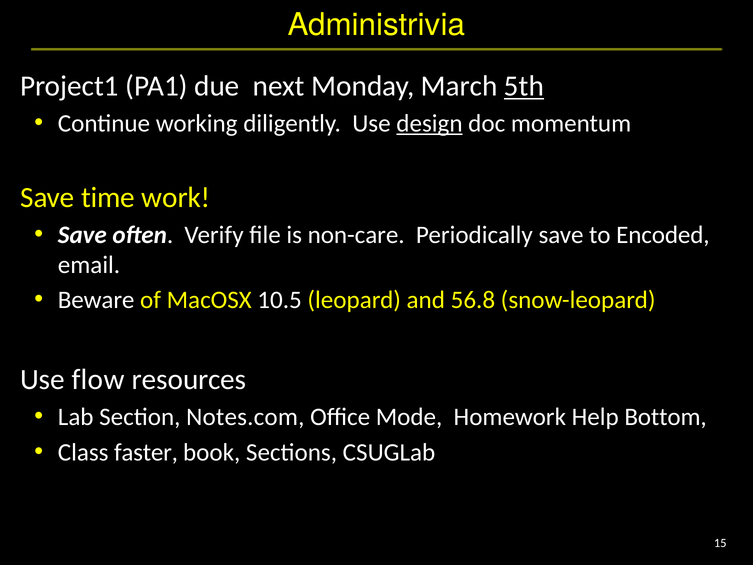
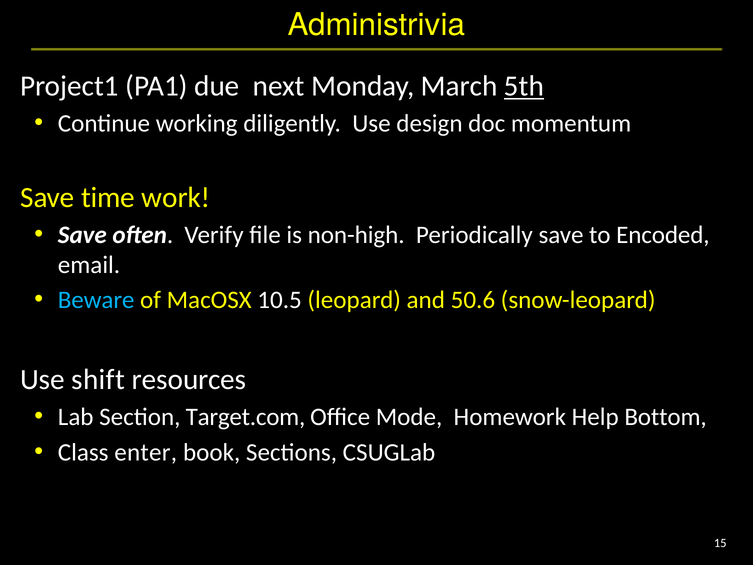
design underline: present -> none
non-care: non-care -> non-high
Beware colour: white -> light blue
56.8: 56.8 -> 50.6
flow: flow -> shift
Notes.com: Notes.com -> Target.com
faster: faster -> enter
